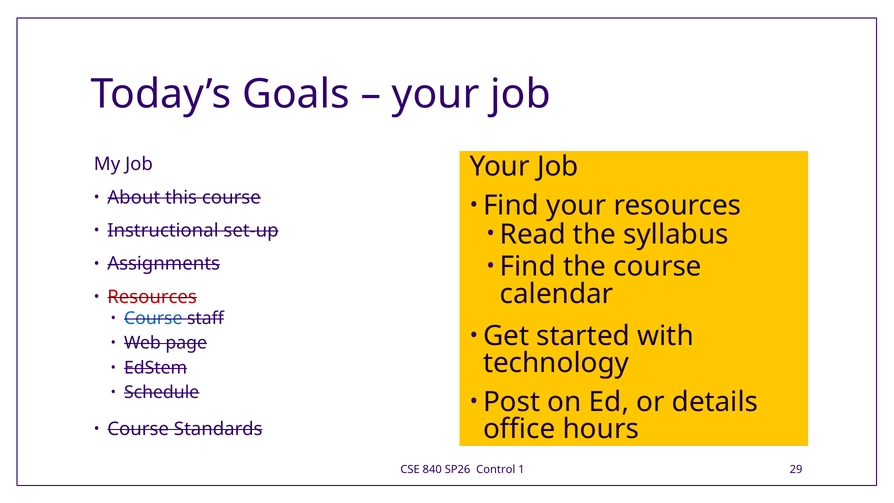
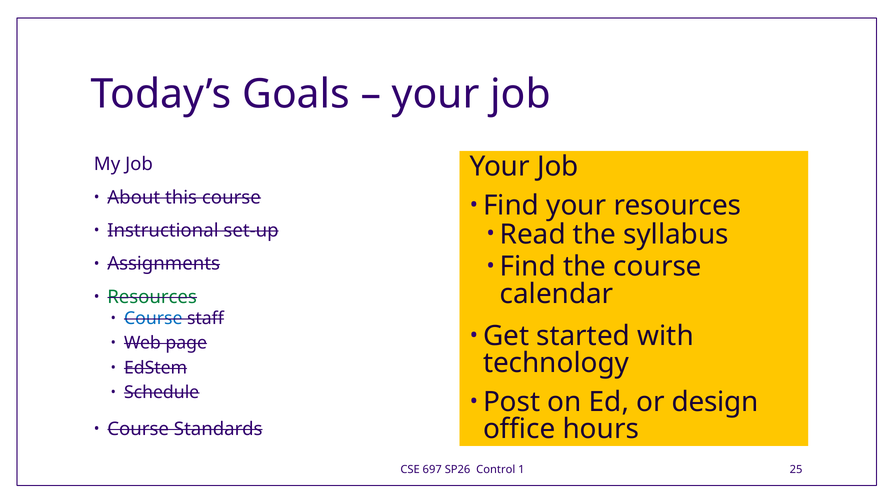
Resources at (152, 297) colour: red -> green
details: details -> design
840: 840 -> 697
29: 29 -> 25
